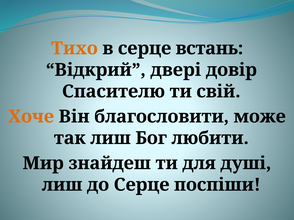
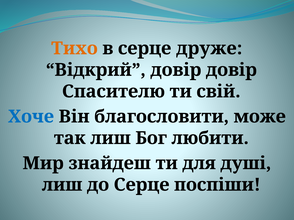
встань: встань -> друже
Відкрий двері: двері -> довір
Хоче colour: orange -> blue
